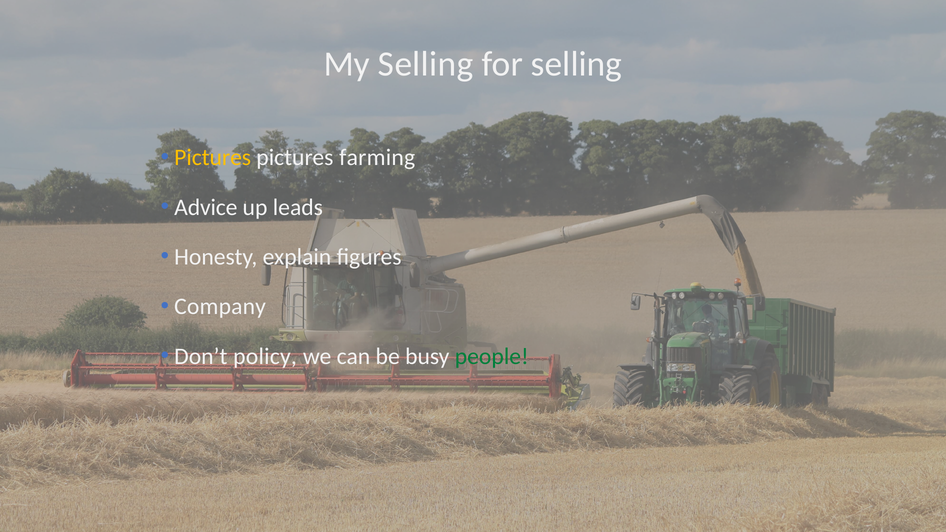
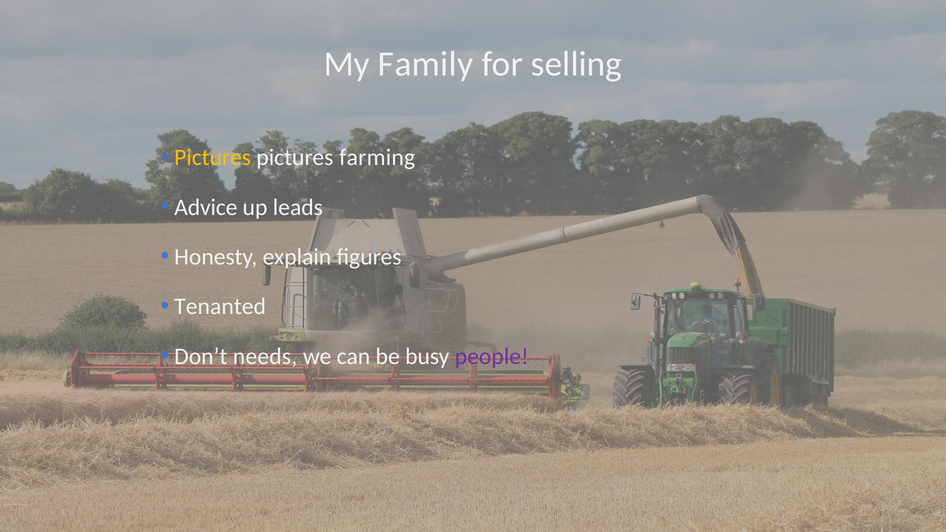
My Selling: Selling -> Family
Company: Company -> Tenanted
policy: policy -> needs
people colour: green -> purple
